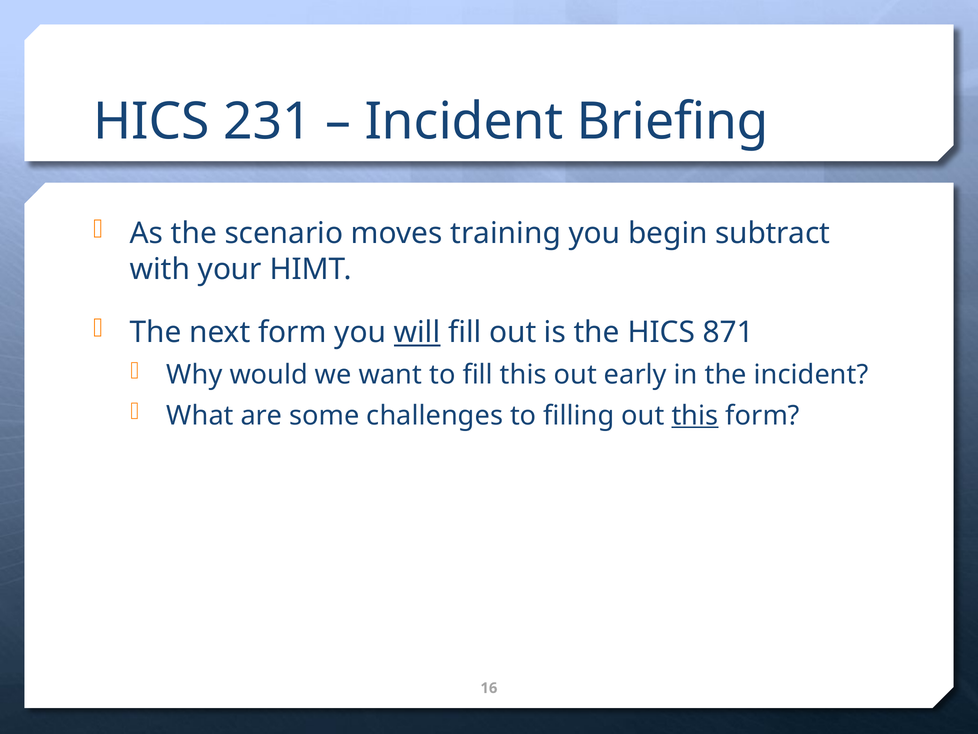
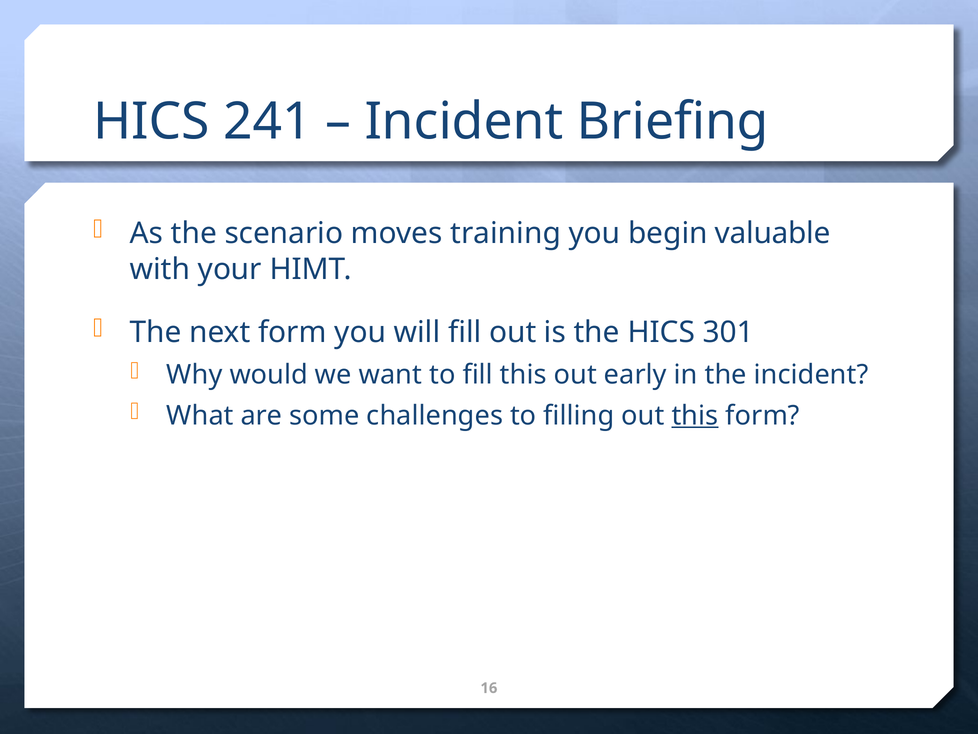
231: 231 -> 241
subtract: subtract -> valuable
will underline: present -> none
871: 871 -> 301
